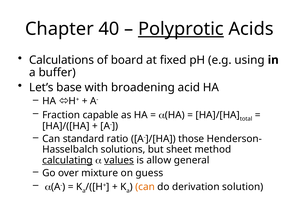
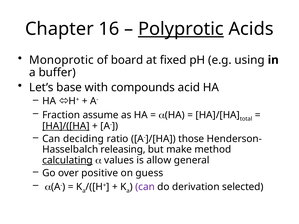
40: 40 -> 16
Calculations: Calculations -> Monoprotic
broadening: broadening -> compounds
capable: capable -> assume
HA]/([HA underline: none -> present
standard: standard -> deciding
solutions: solutions -> releasing
sheet: sheet -> make
values underline: present -> none
mixture: mixture -> positive
can at (145, 187) colour: orange -> purple
solution: solution -> selected
